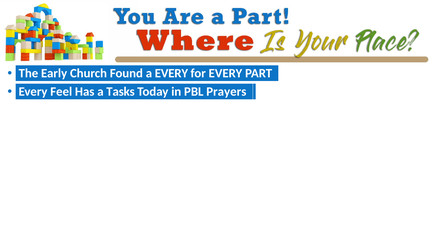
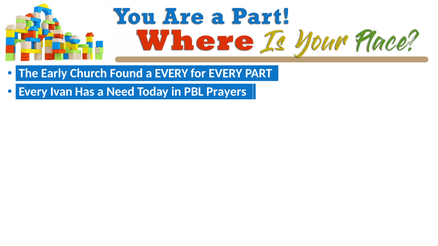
Feel: Feel -> Ivan
Tasks: Tasks -> Need
